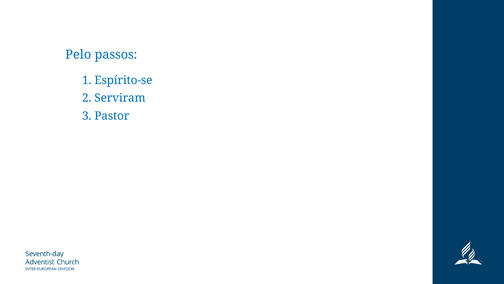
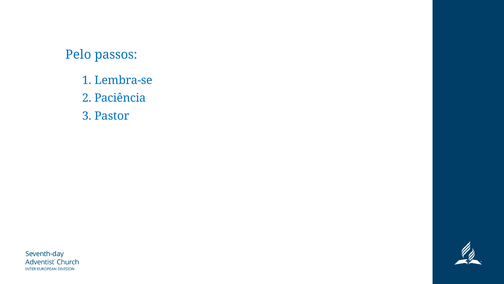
Espírito-se: Espírito-se -> Lembra-se
Serviram: Serviram -> Paciência
